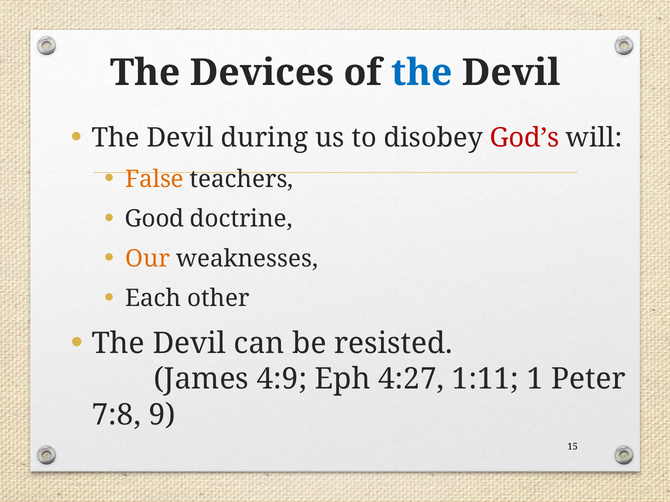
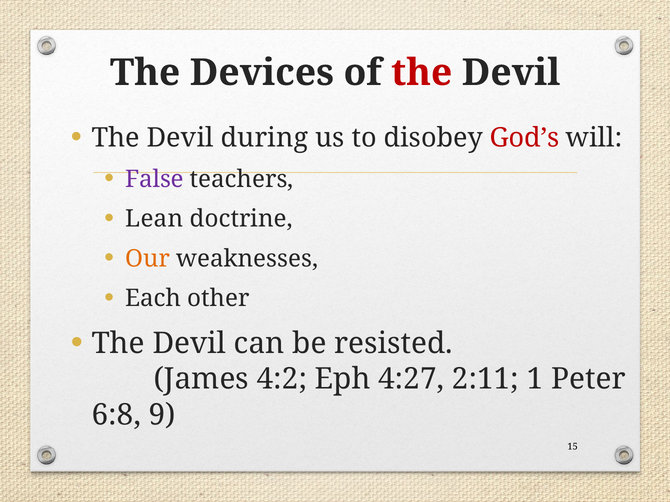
the at (422, 73) colour: blue -> red
False colour: orange -> purple
Good: Good -> Lean
4:9: 4:9 -> 4:2
1:11: 1:11 -> 2:11
7:8: 7:8 -> 6:8
